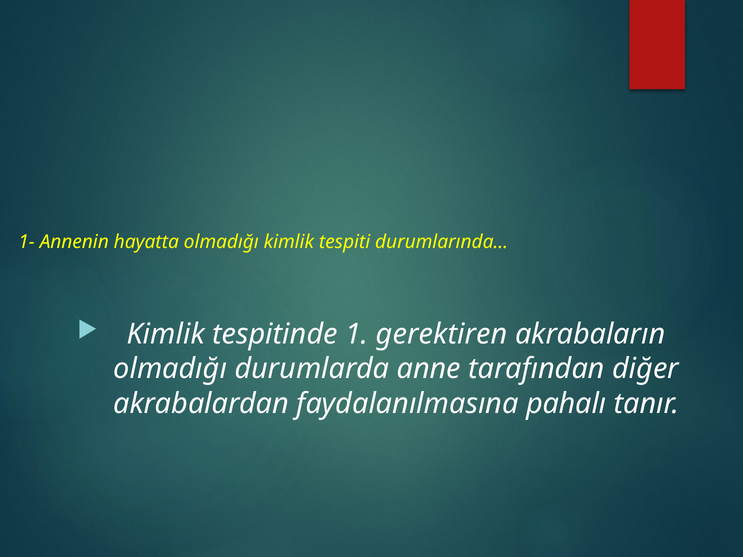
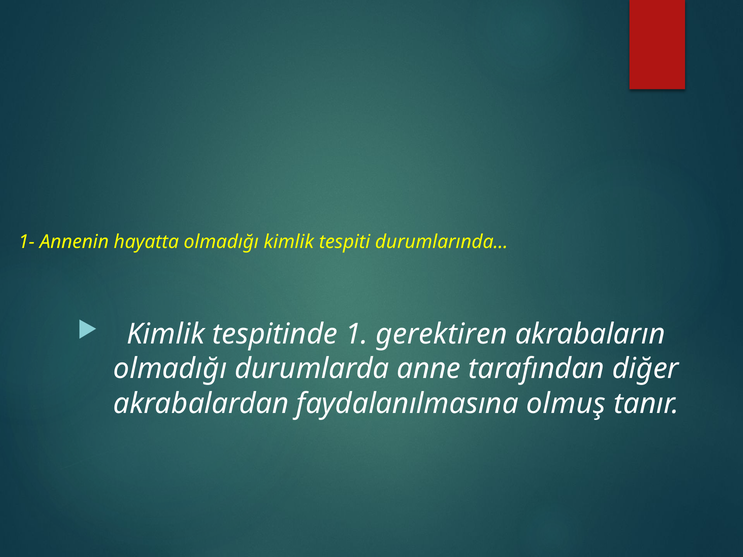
pahalı: pahalı -> olmuş
